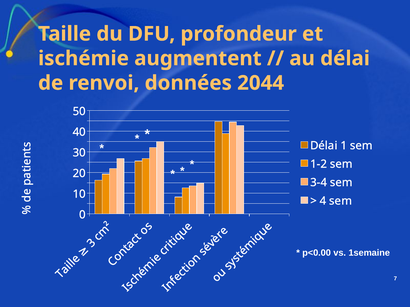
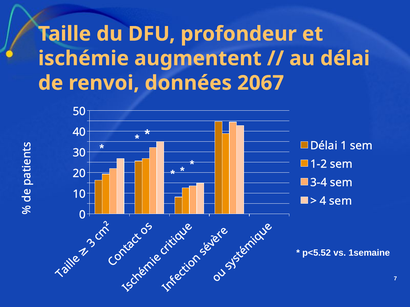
2044: 2044 -> 2067
p<0.00: p<0.00 -> p<5.52
